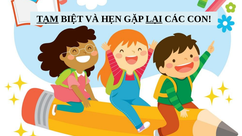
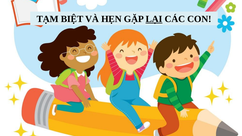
TẠM underline: present -> none
